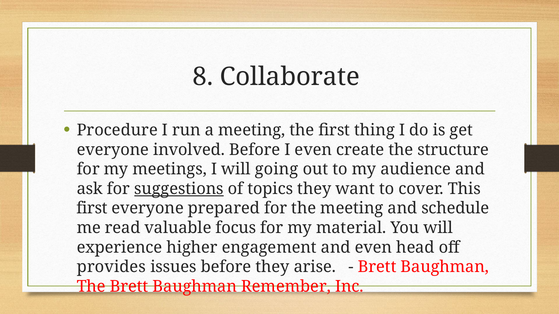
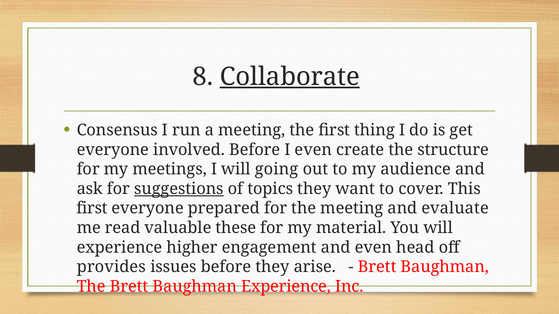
Collaborate underline: none -> present
Procedure: Procedure -> Consensus
schedule: schedule -> evaluate
focus: focus -> these
Baughman Remember: Remember -> Experience
